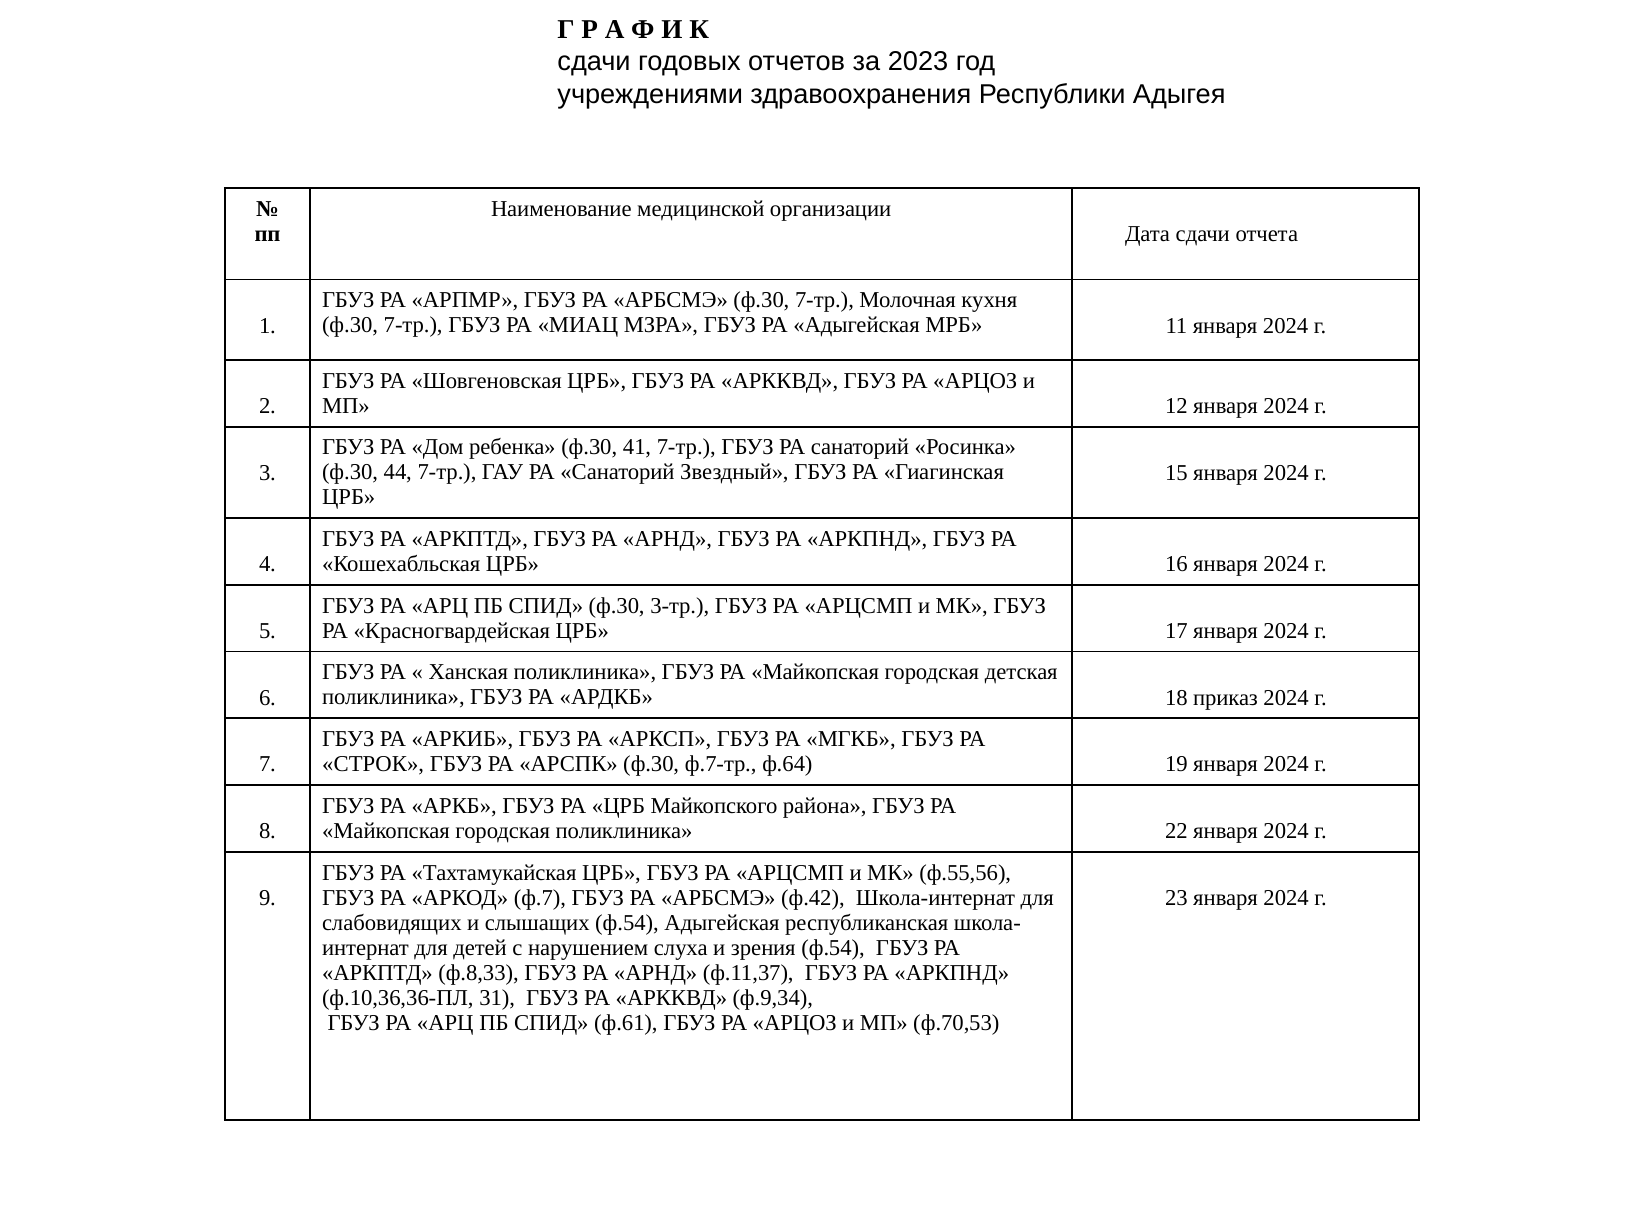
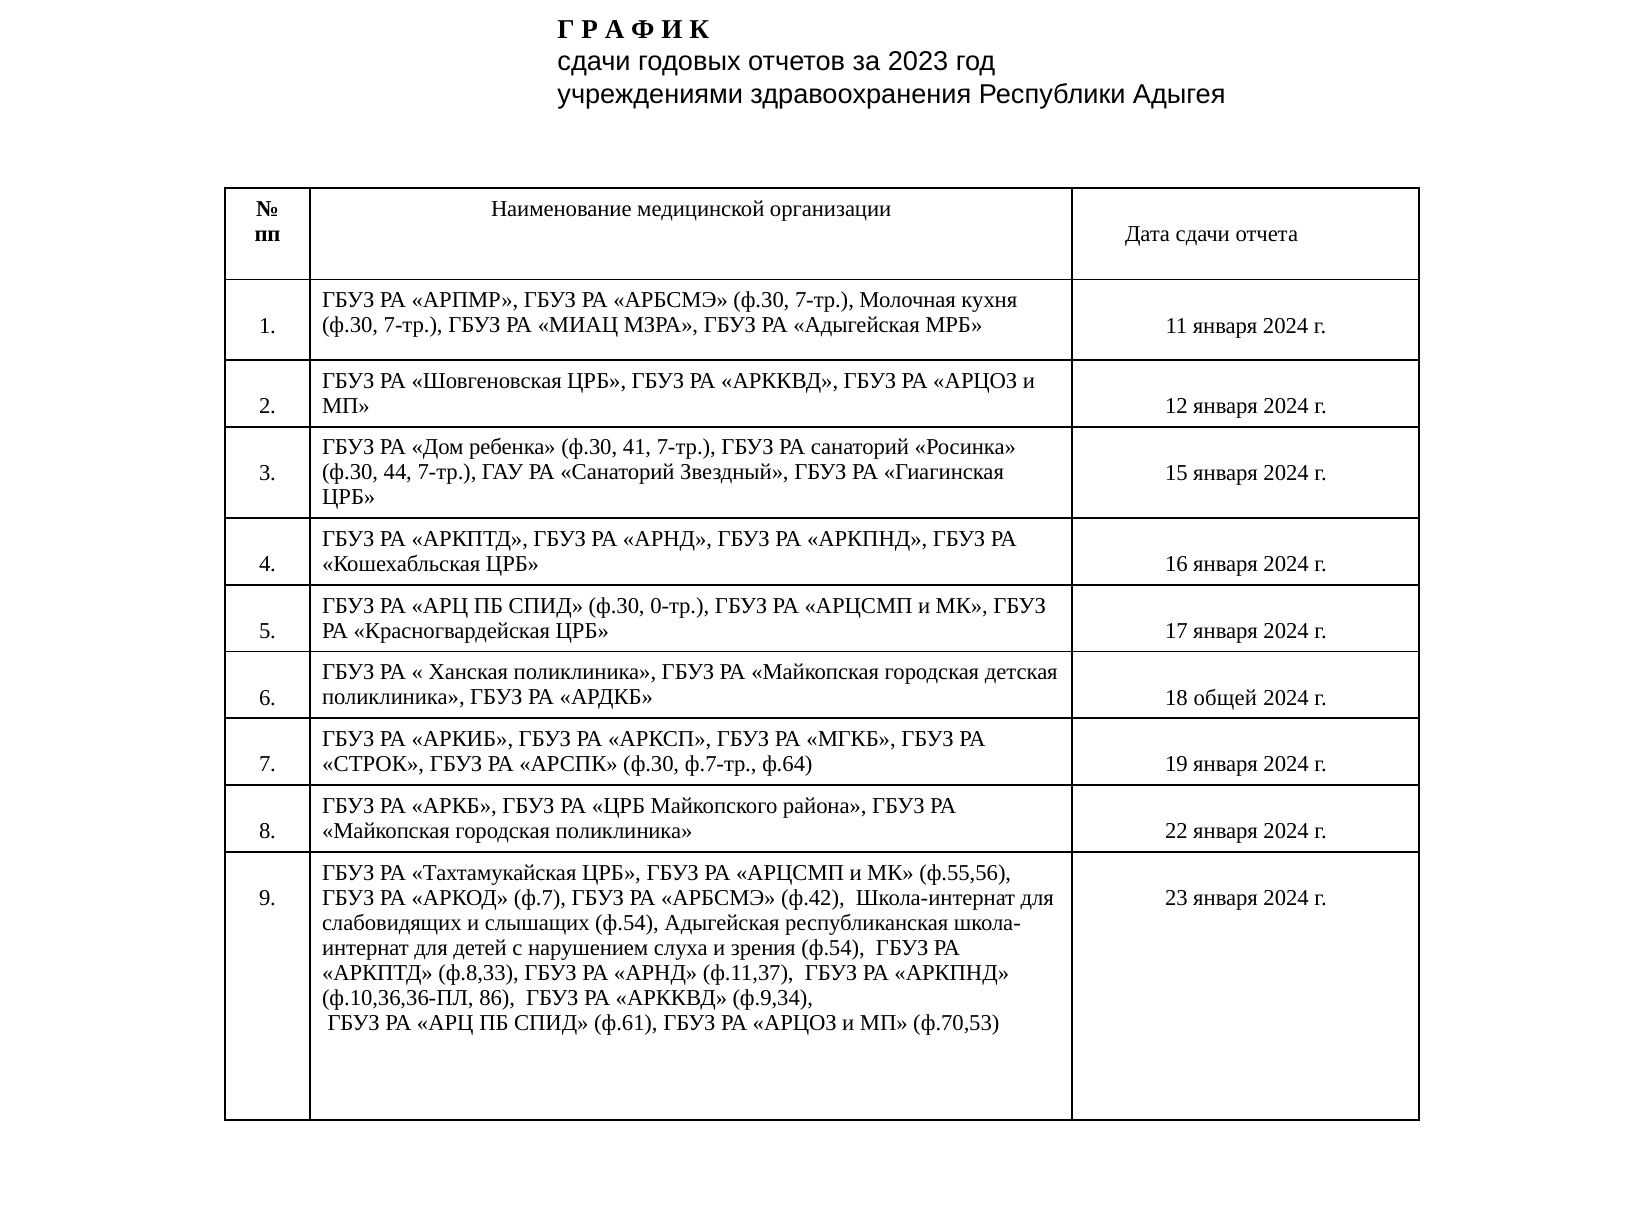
3-тр: 3-тр -> 0-тр
приказ: приказ -> общей
31: 31 -> 86
